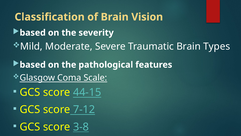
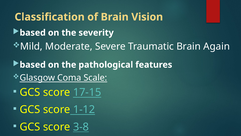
Types: Types -> Again
44-15: 44-15 -> 17-15
7-12: 7-12 -> 1-12
